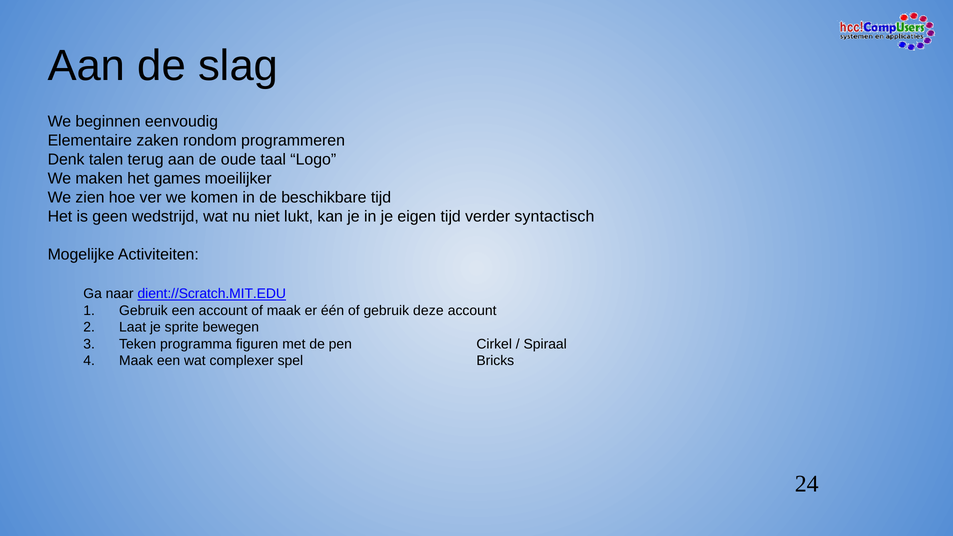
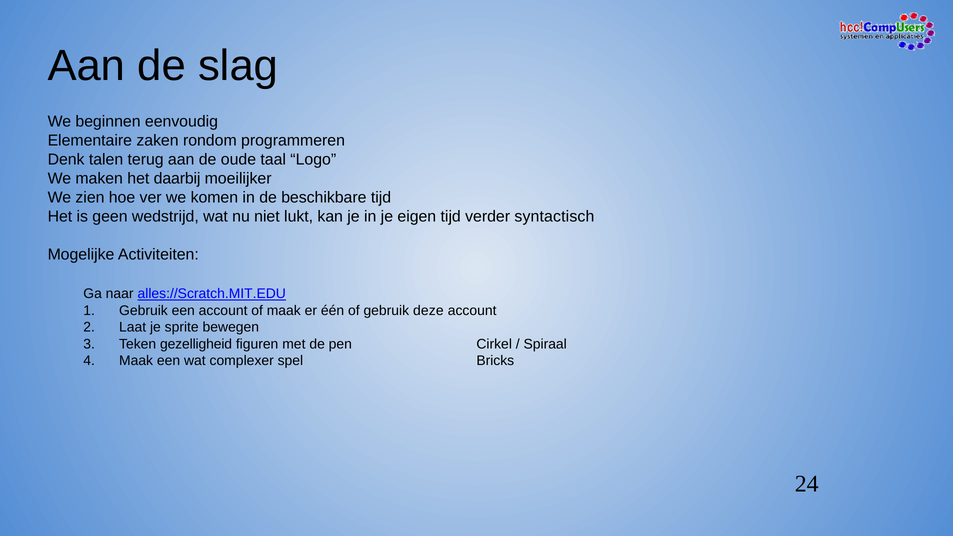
games: games -> daarbij
dient://Scratch.MIT.EDU: dient://Scratch.MIT.EDU -> alles://Scratch.MIT.EDU
programma: programma -> gezelligheid
